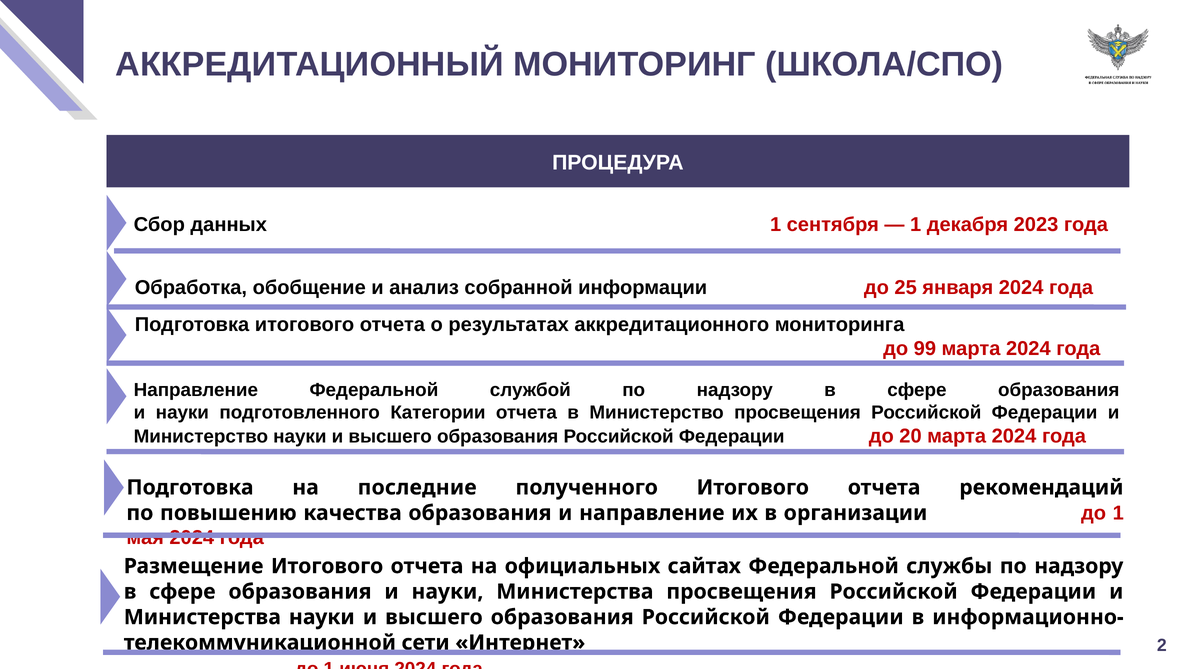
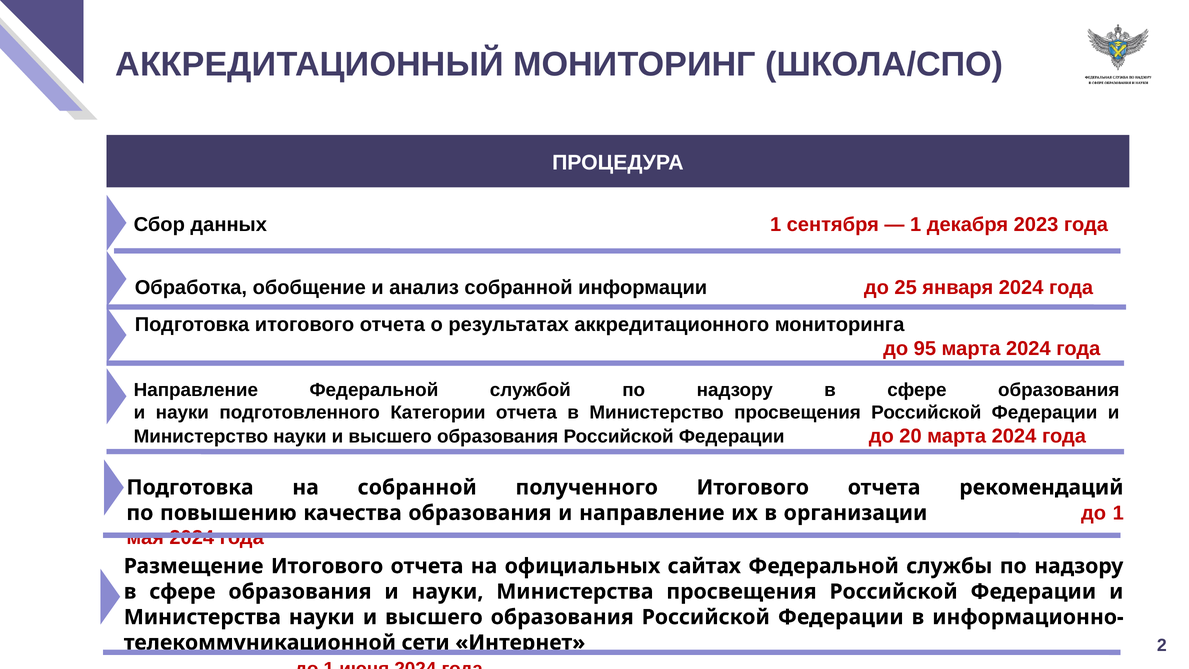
99: 99 -> 95
на последние: последние -> собранной
